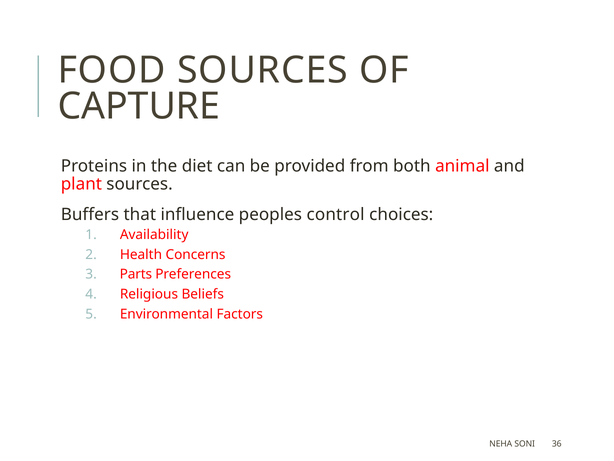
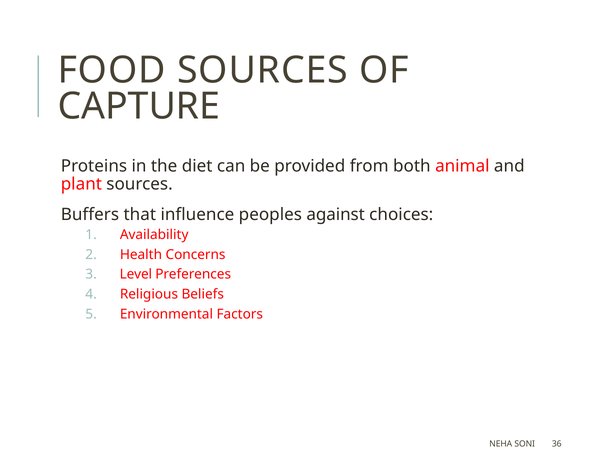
control: control -> against
Parts: Parts -> Level
